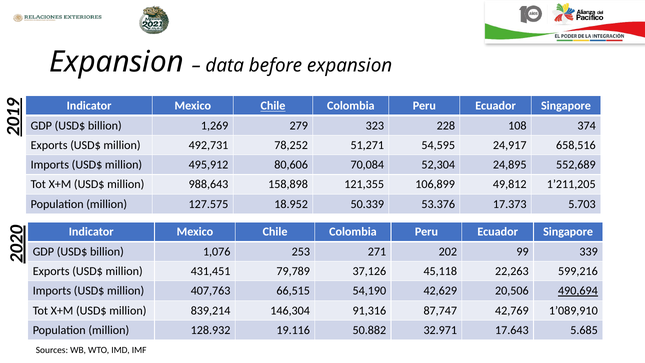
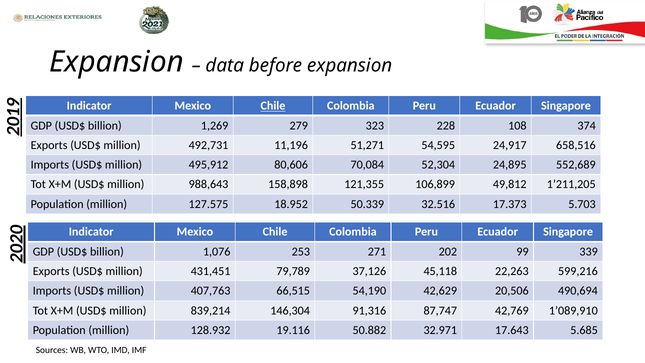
78,252: 78,252 -> 11,196
53.376: 53.376 -> 32.516
490,694 underline: present -> none
